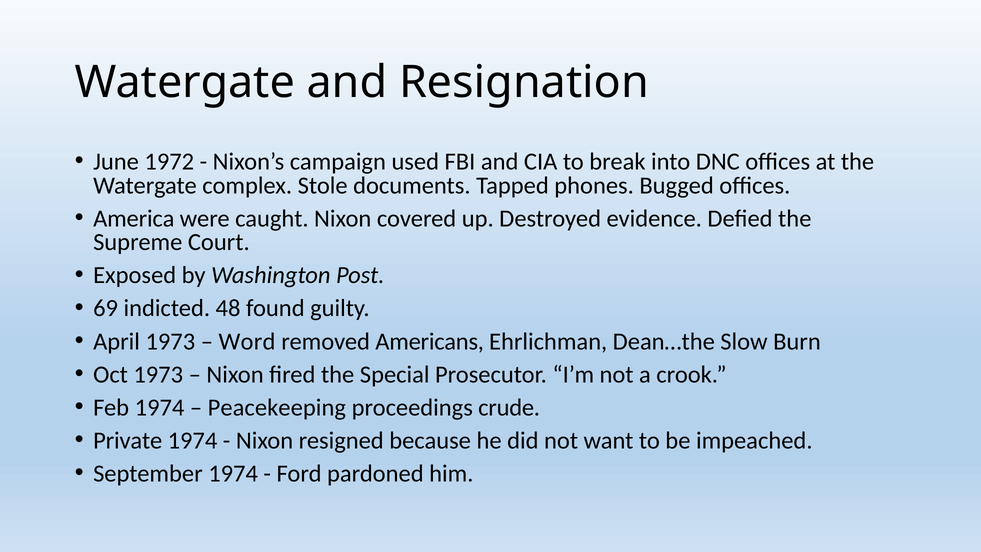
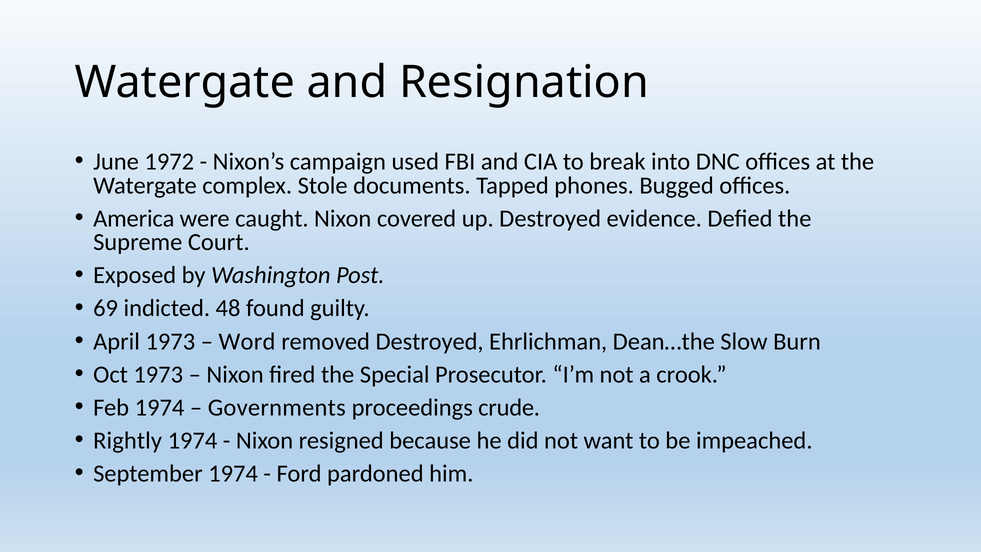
removed Americans: Americans -> Destroyed
Peacekeeping: Peacekeeping -> Governments
Private: Private -> Rightly
